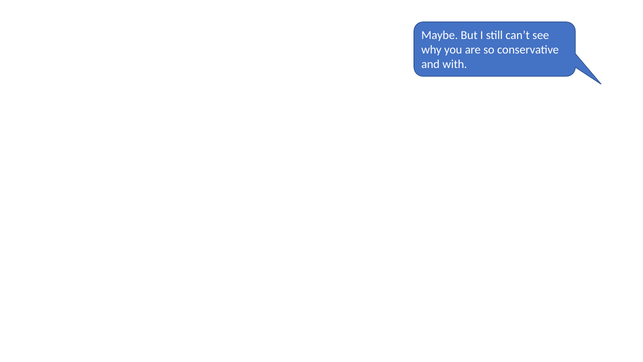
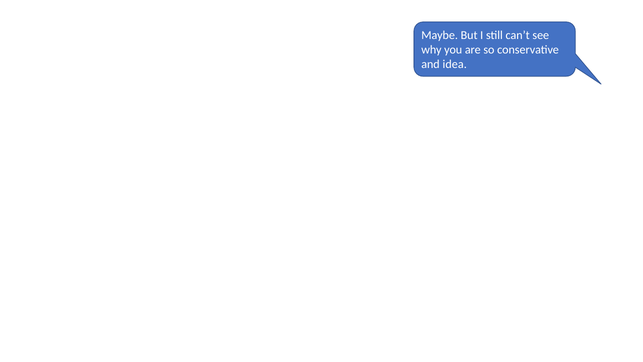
with: with -> idea
